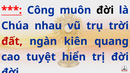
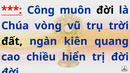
nhau: nhau -> vòng
đất colour: red -> black
tuyệt: tuyệt -> chiều
